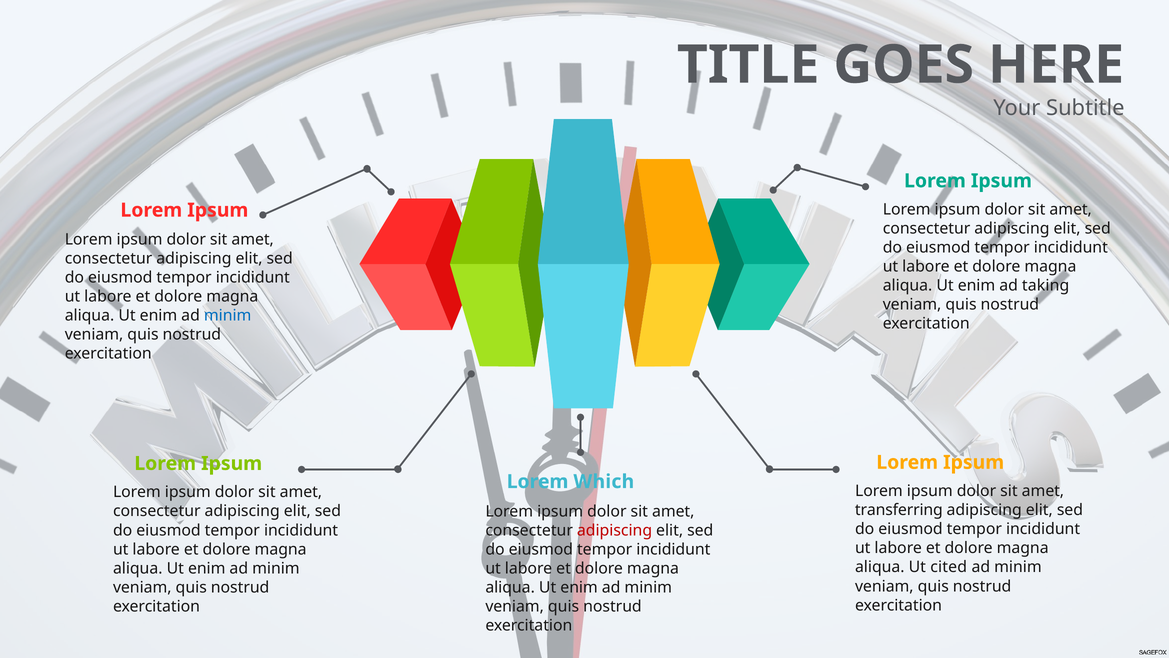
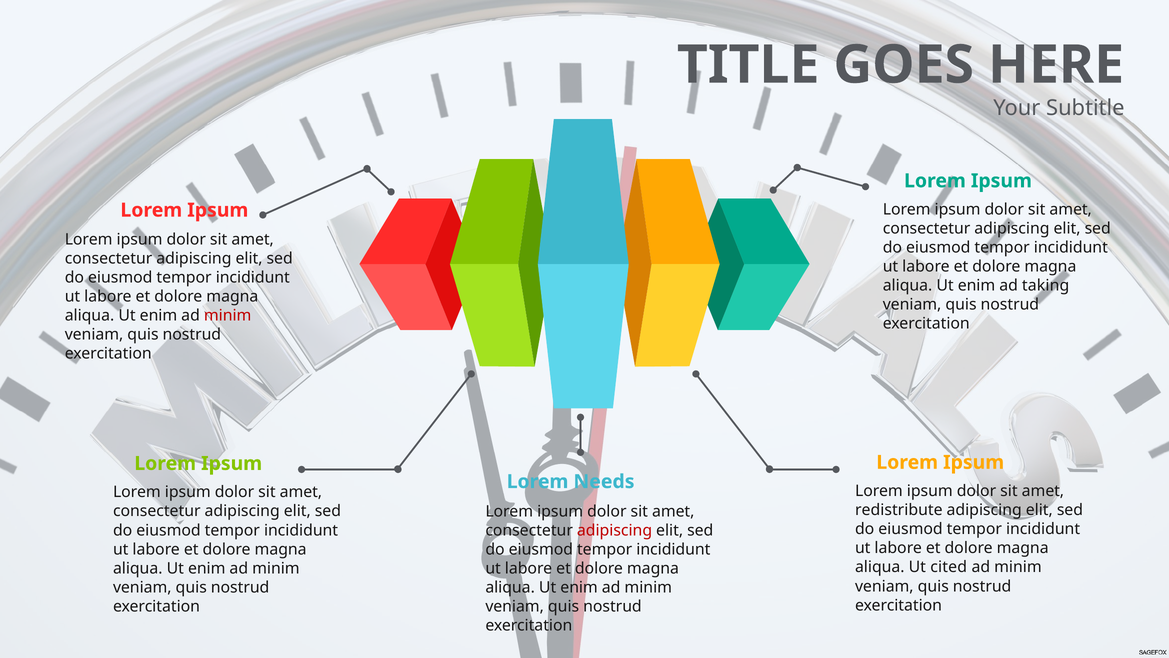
minim at (228, 315) colour: blue -> red
Which: Which -> Needs
transferring: transferring -> redistribute
